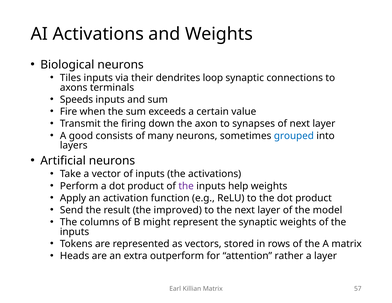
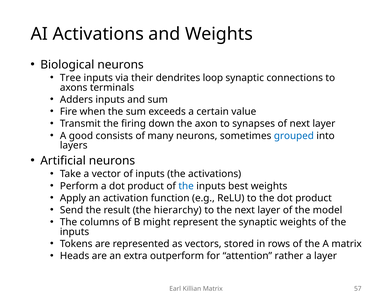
Tiles: Tiles -> Tree
Speeds: Speeds -> Adders
the at (186, 186) colour: purple -> blue
help: help -> best
improved: improved -> hierarchy
